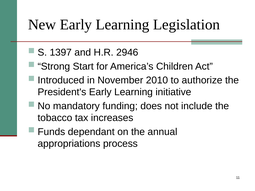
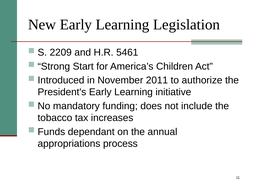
1397: 1397 -> 2209
2946: 2946 -> 5461
2010: 2010 -> 2011
